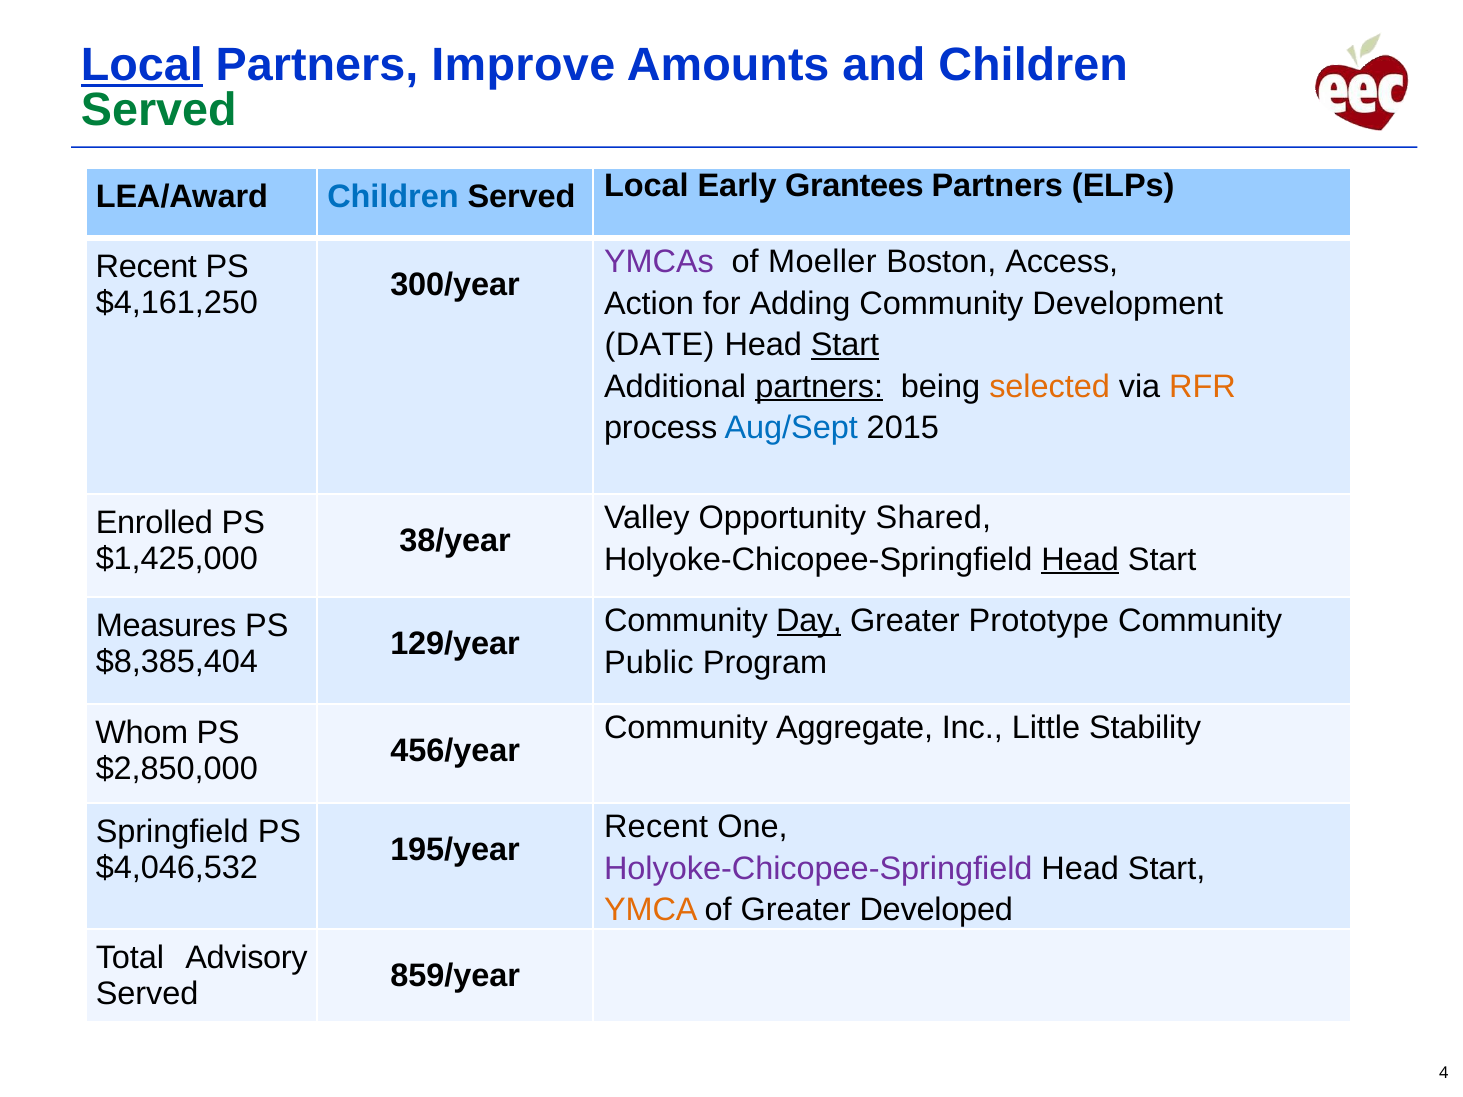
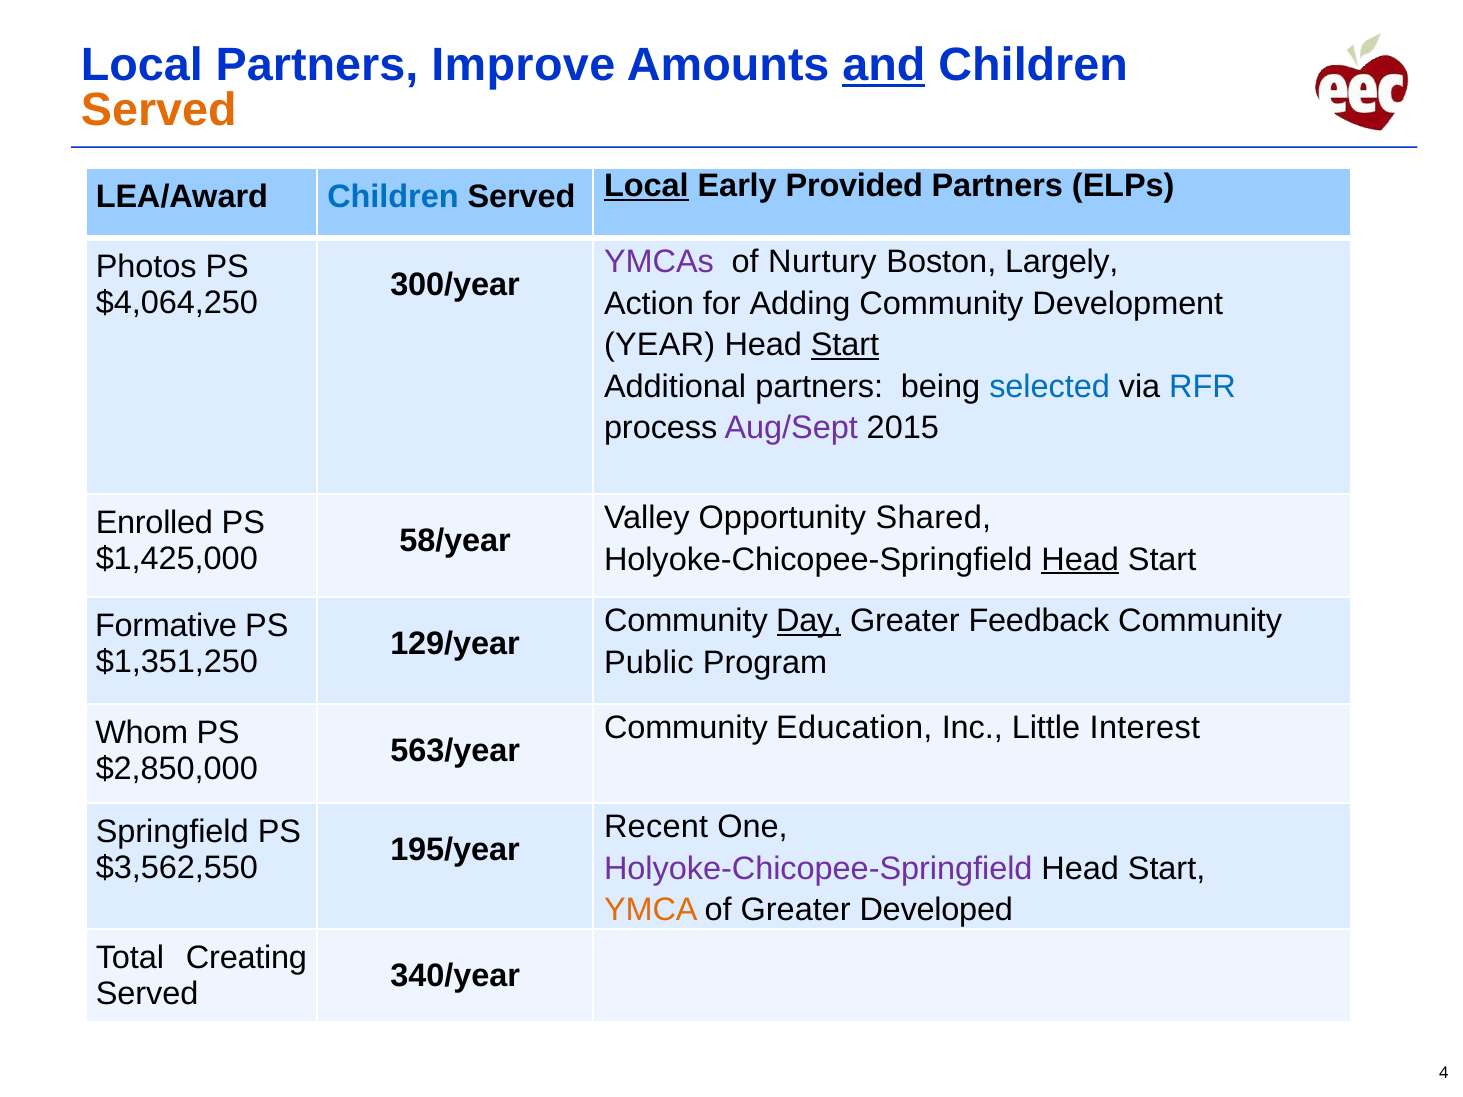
Local at (142, 65) underline: present -> none
and underline: none -> present
Served at (159, 110) colour: green -> orange
Local at (646, 186) underline: none -> present
Grantees: Grantees -> Provided
Moeller: Moeller -> Nurtury
Access: Access -> Largely
Recent at (146, 267): Recent -> Photos
$4,161,250: $4,161,250 -> $4,064,250
DATE: DATE -> YEAR
partners at (819, 387) underline: present -> none
selected colour: orange -> blue
RFR colour: orange -> blue
Aug/Sept colour: blue -> purple
38/year: 38/year -> 58/year
Prototype: Prototype -> Feedback
Measures: Measures -> Formative
$8,385,404: $8,385,404 -> $1,351,250
Aggregate: Aggregate -> Education
Stability: Stability -> Interest
456/year: 456/year -> 563/year
$4,046,532: $4,046,532 -> $3,562,550
Advisory: Advisory -> Creating
859/year: 859/year -> 340/year
